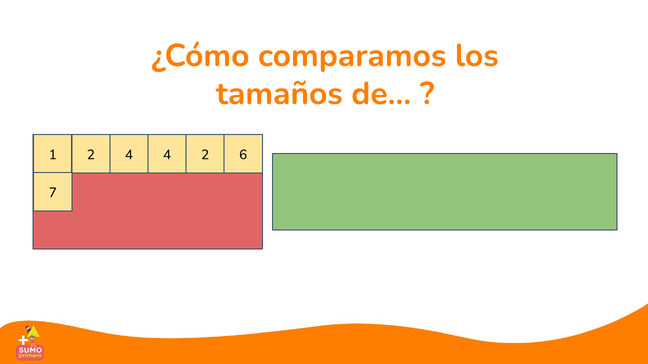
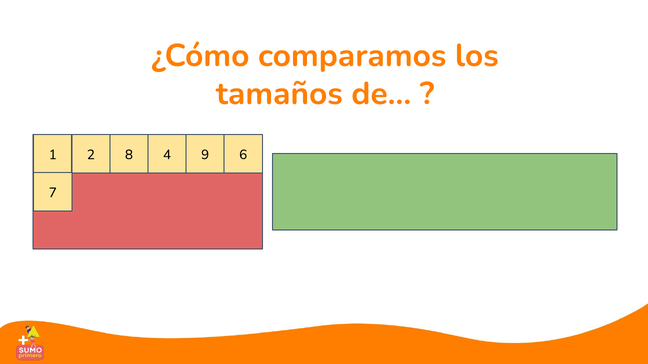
2 4: 4 -> 8
4 2: 2 -> 9
